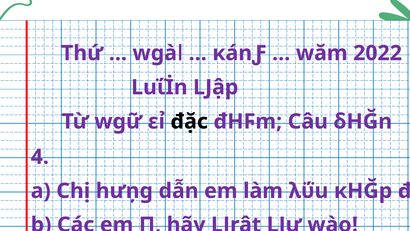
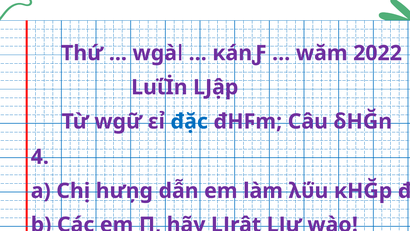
đặc colour: black -> blue
